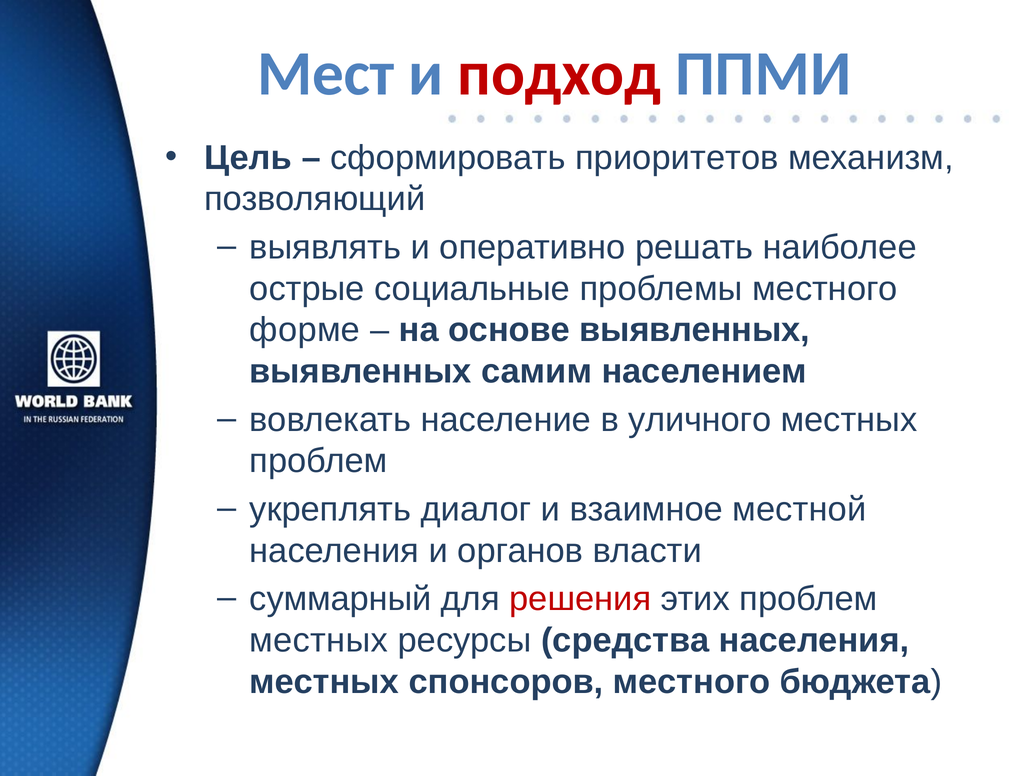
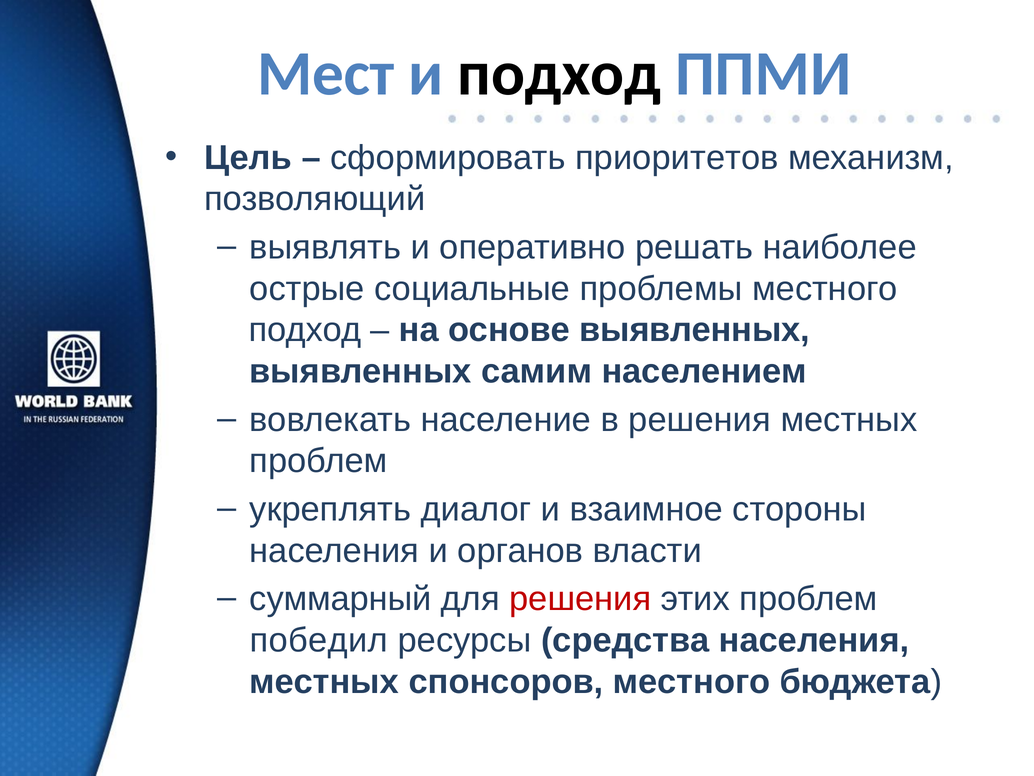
подход at (559, 74) colour: red -> black
форме at (305, 330): форме -> подход
в уличного: уличного -> решения
местной: местной -> стороны
местных at (319, 640): местных -> победил
